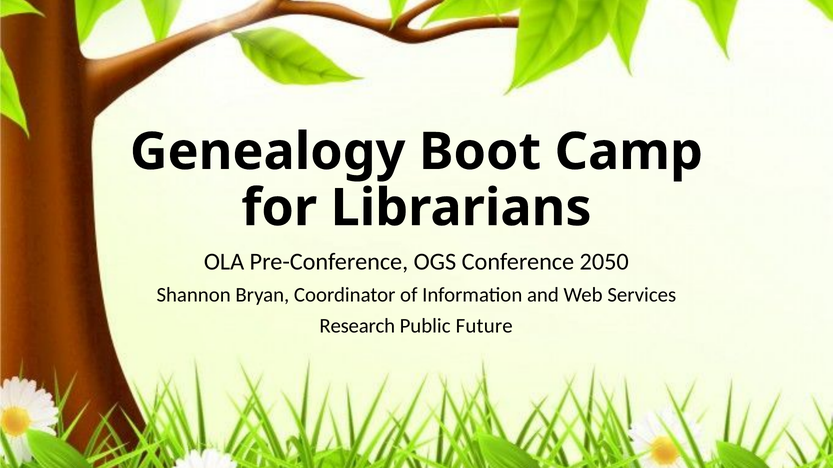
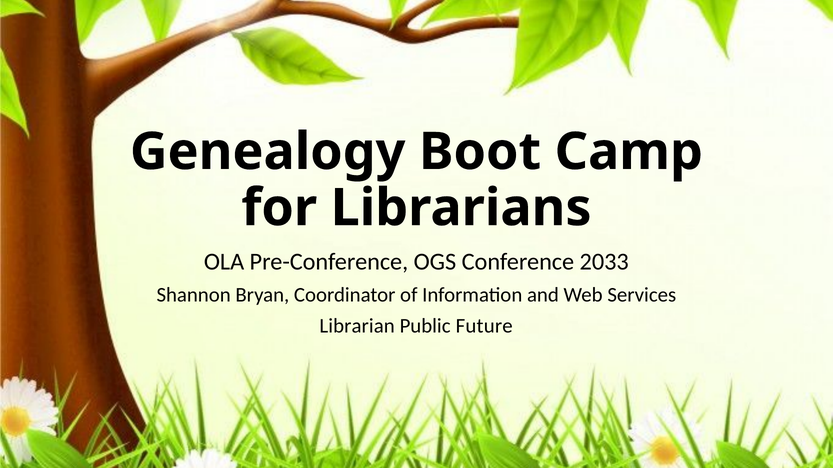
2050: 2050 -> 2033
Research: Research -> Librarian
